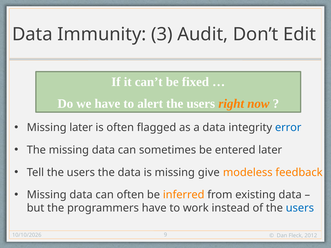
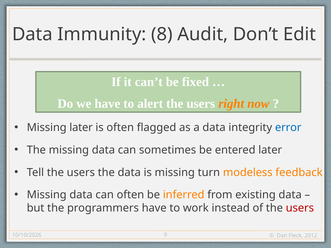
3: 3 -> 8
give: give -> turn
users at (300, 208) colour: blue -> red
